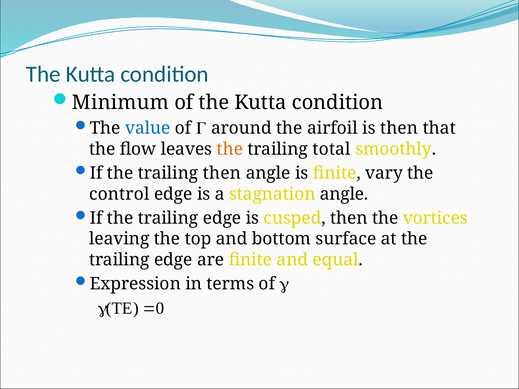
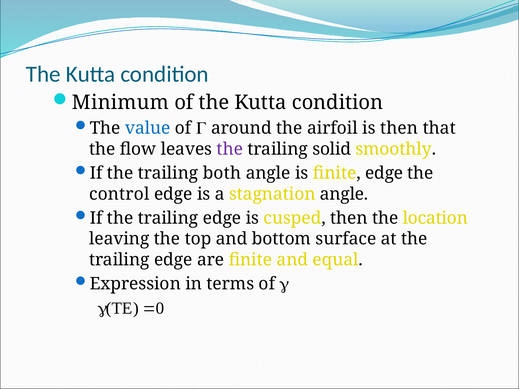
the at (230, 149) colour: orange -> purple
total: total -> solid
trailing then: then -> both
finite vary: vary -> edge
vortices: vortices -> location
